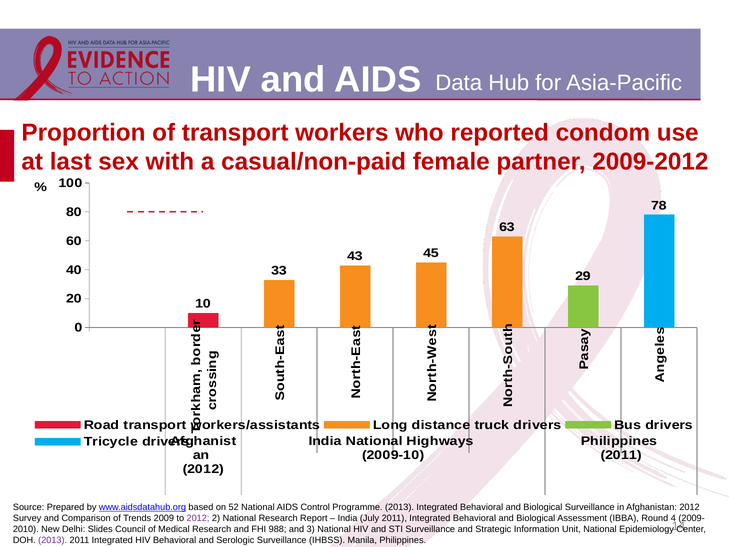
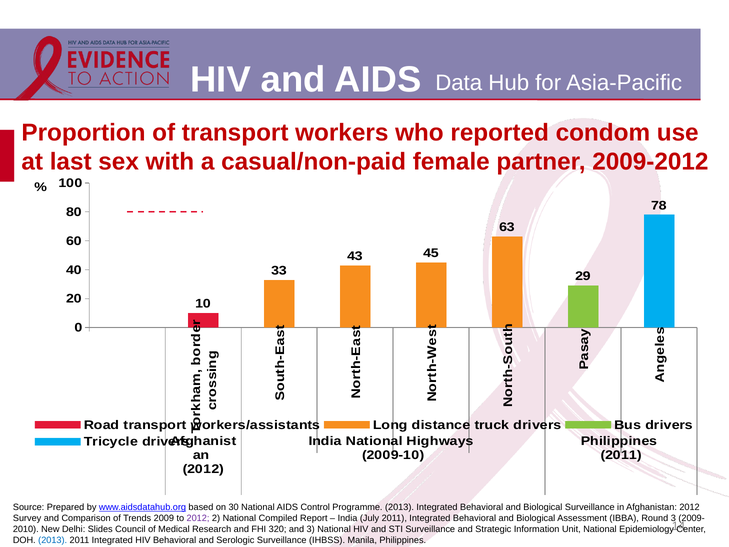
52: 52 -> 30
National Research: Research -> Compiled
Round 4: 4 -> 3
988: 988 -> 320
2013 at (53, 540) colour: purple -> blue
